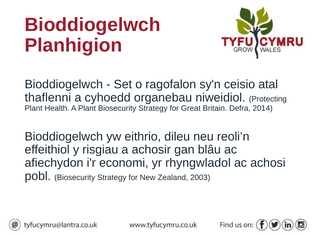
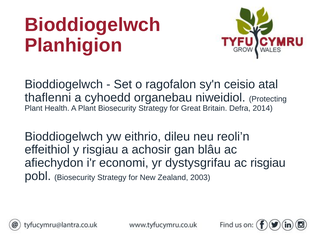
rhyngwladol: rhyngwladol -> dystysgrifau
ac achosi: achosi -> risgiau
